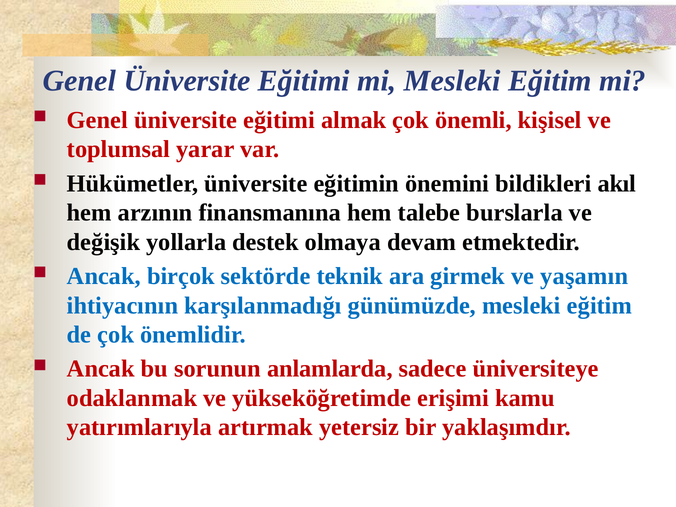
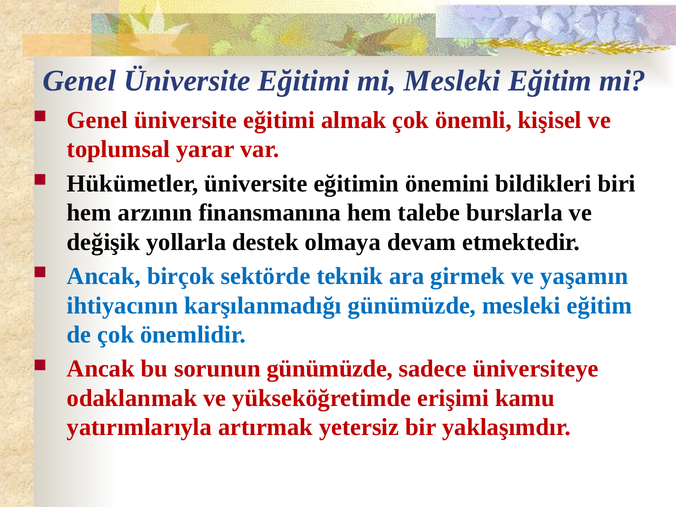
akıl: akıl -> biri
sorunun anlamlarda: anlamlarda -> günümüzde
